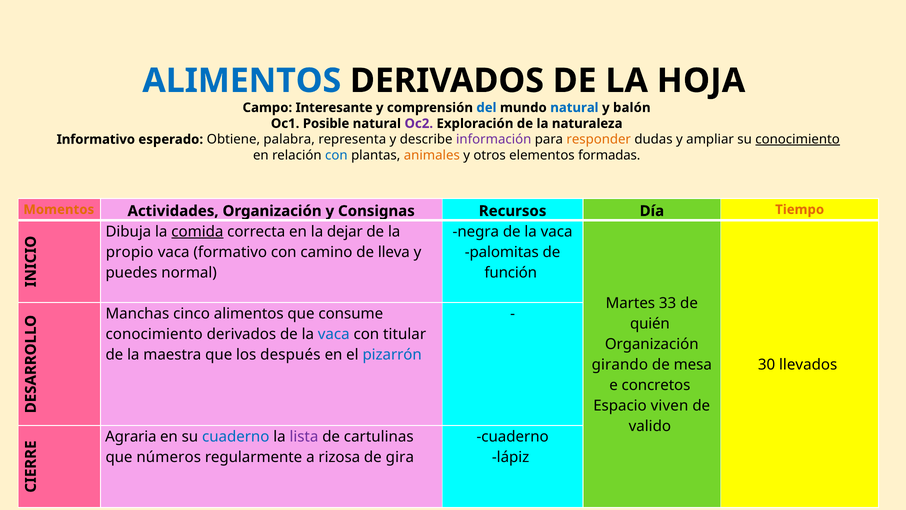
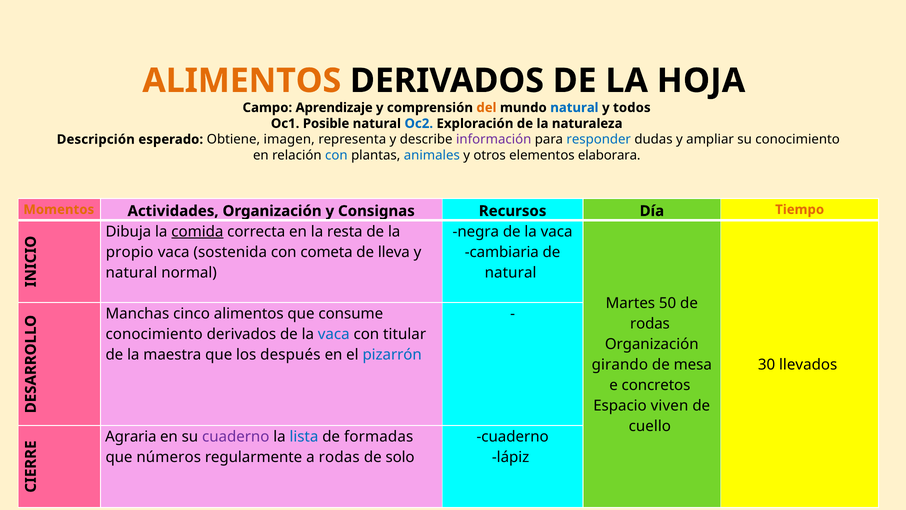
ALIMENTOS at (242, 81) colour: blue -> orange
Interesante: Interesante -> Aprendizaje
del colour: blue -> orange
balón: balón -> todos
Oc2 colour: purple -> blue
Informativo: Informativo -> Descripción
palabra: palabra -> imagen
responder colour: orange -> blue
conocimiento at (798, 139) underline: present -> none
animales colour: orange -> blue
formadas: formadas -> elaborara
dejar: dejar -> resta
formativo: formativo -> sostenida
camino: camino -> cometa
palomitas: palomitas -> cambiaria
puedes at (131, 272): puedes -> natural
función at (511, 272): función -> natural
33: 33 -> 50
quién at (650, 324): quién -> rodas
valido: valido -> cuello
cuaderno at (236, 436) colour: blue -> purple
lista colour: purple -> blue
cartulinas: cartulinas -> formadas
a rizosa: rizosa -> rodas
gira: gira -> solo
